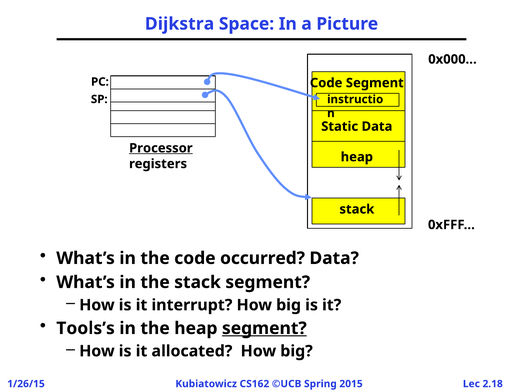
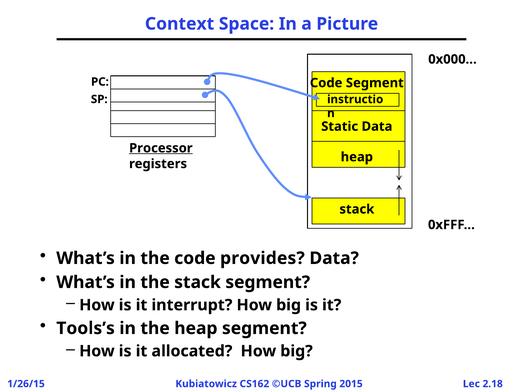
Dijkstra: Dijkstra -> Context
occurred: occurred -> provides
segment at (264, 329) underline: present -> none
